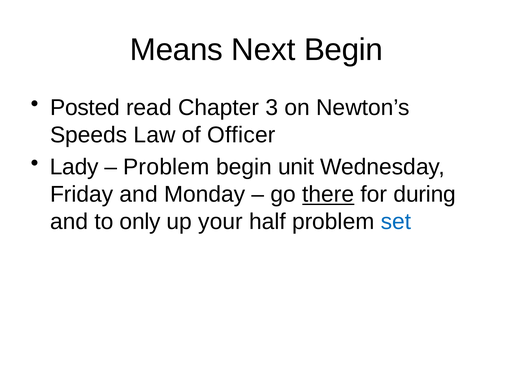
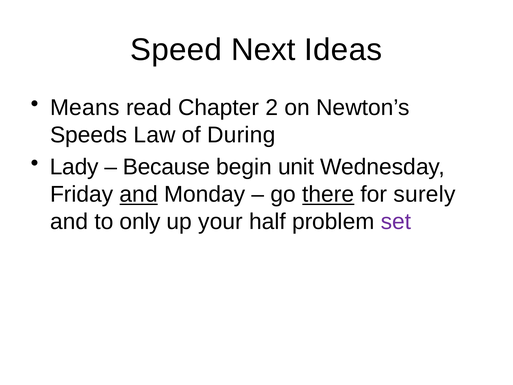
Means: Means -> Speed
Next Begin: Begin -> Ideas
Posted: Posted -> Means
3: 3 -> 2
Officer: Officer -> During
Problem at (166, 167): Problem -> Because
and at (139, 194) underline: none -> present
during: during -> surely
set colour: blue -> purple
